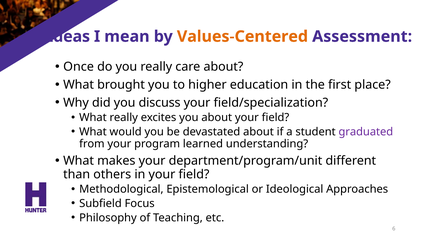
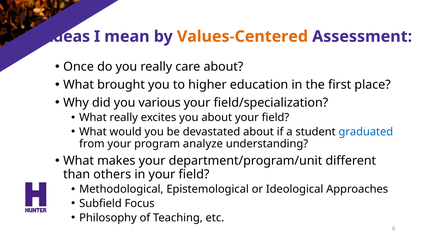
discuss: discuss -> various
graduated colour: purple -> blue
learned: learned -> analyze
